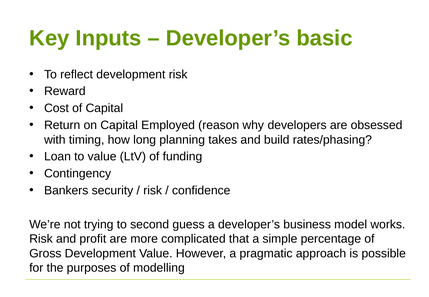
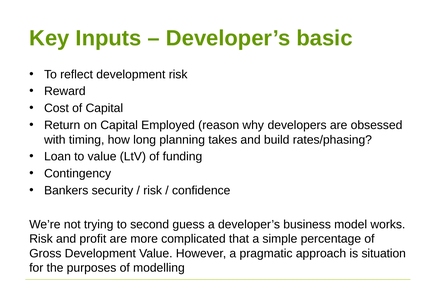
possible: possible -> situation
